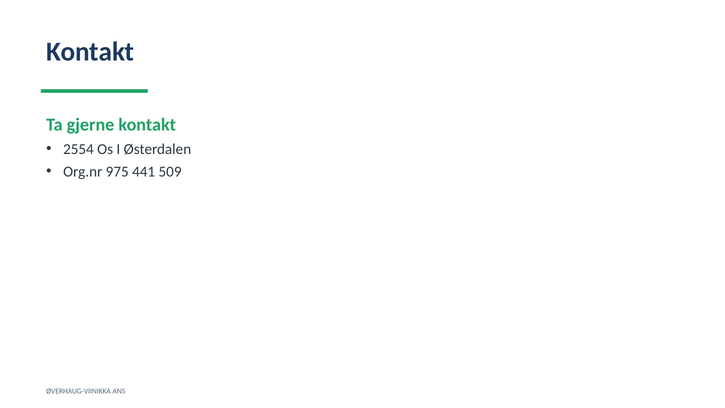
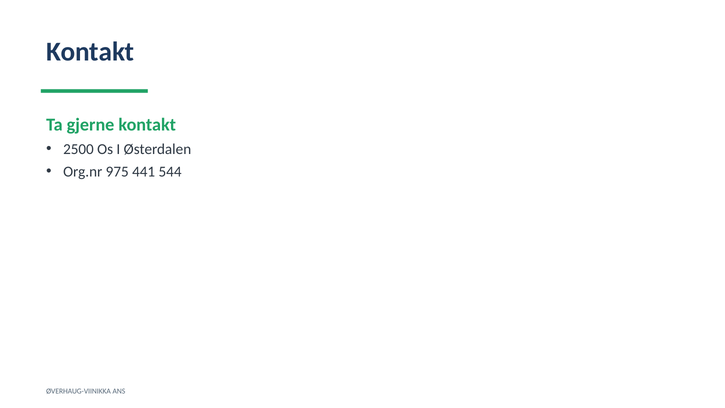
2554: 2554 -> 2500
509: 509 -> 544
